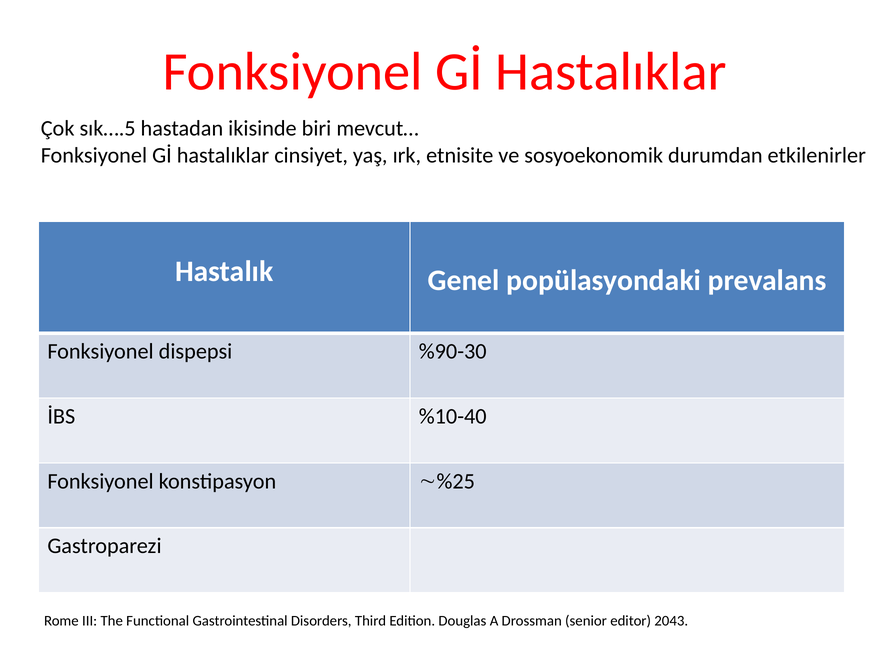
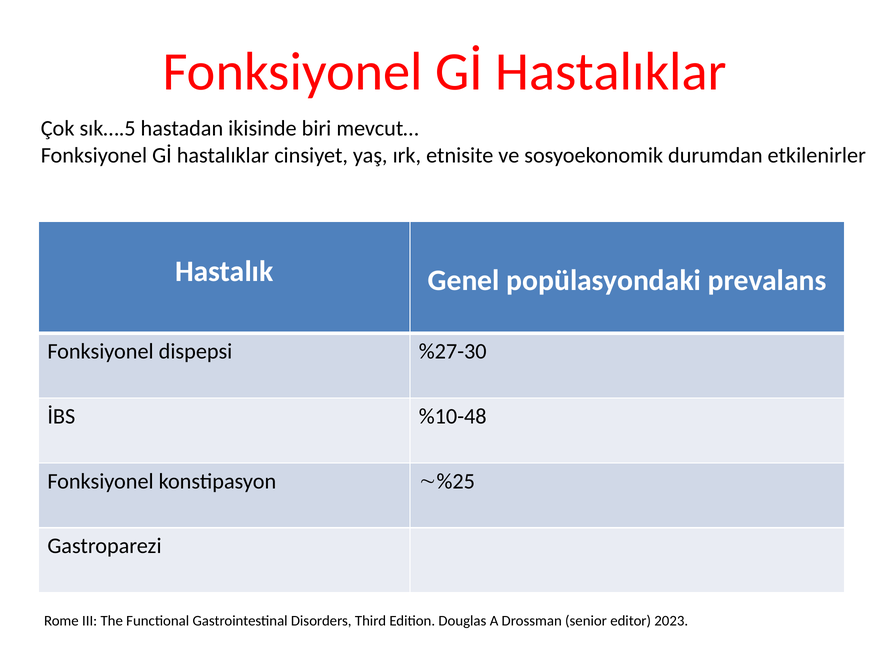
%90-30: %90-30 -> %27-30
%10-40: %10-40 -> %10-48
2043: 2043 -> 2023
